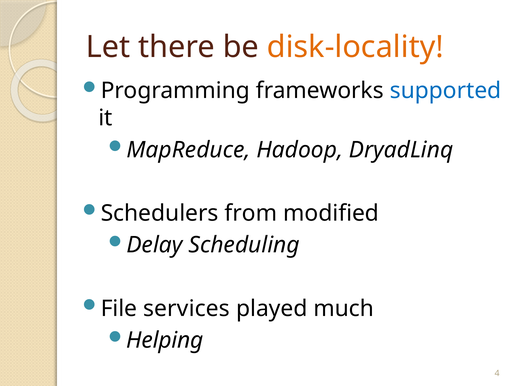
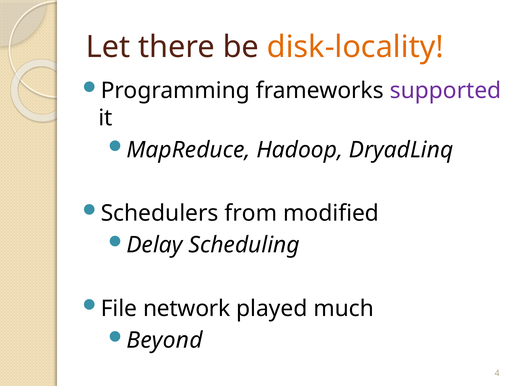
supported colour: blue -> purple
services: services -> network
Helping: Helping -> Beyond
